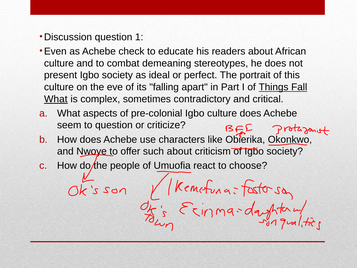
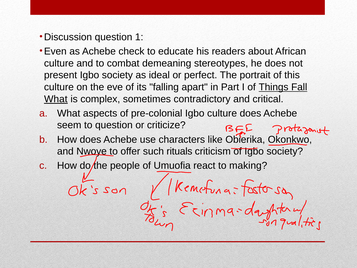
such about: about -> rituals
choose: choose -> making
